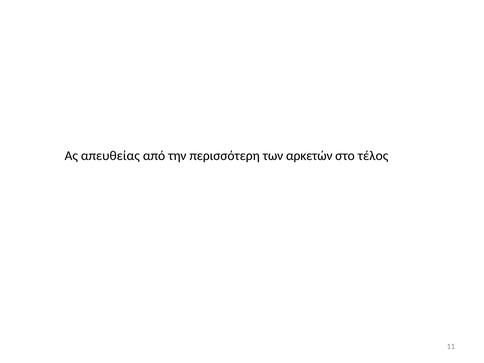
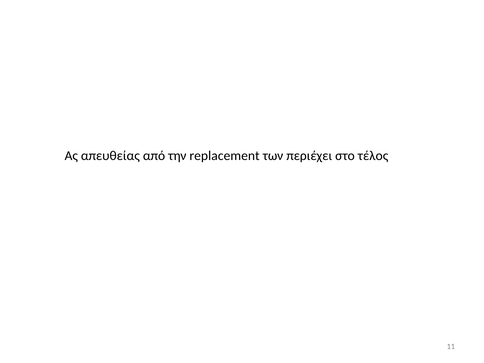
περισσότερη: περισσότερη -> replacement
αρκετών: αρκετών -> περιέχει
